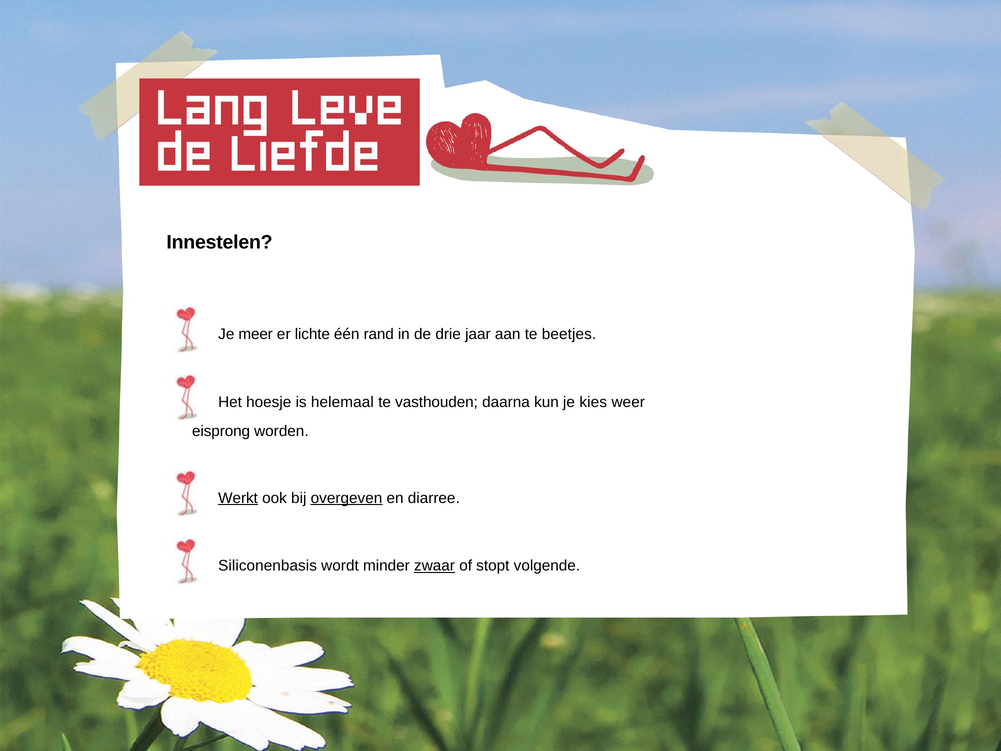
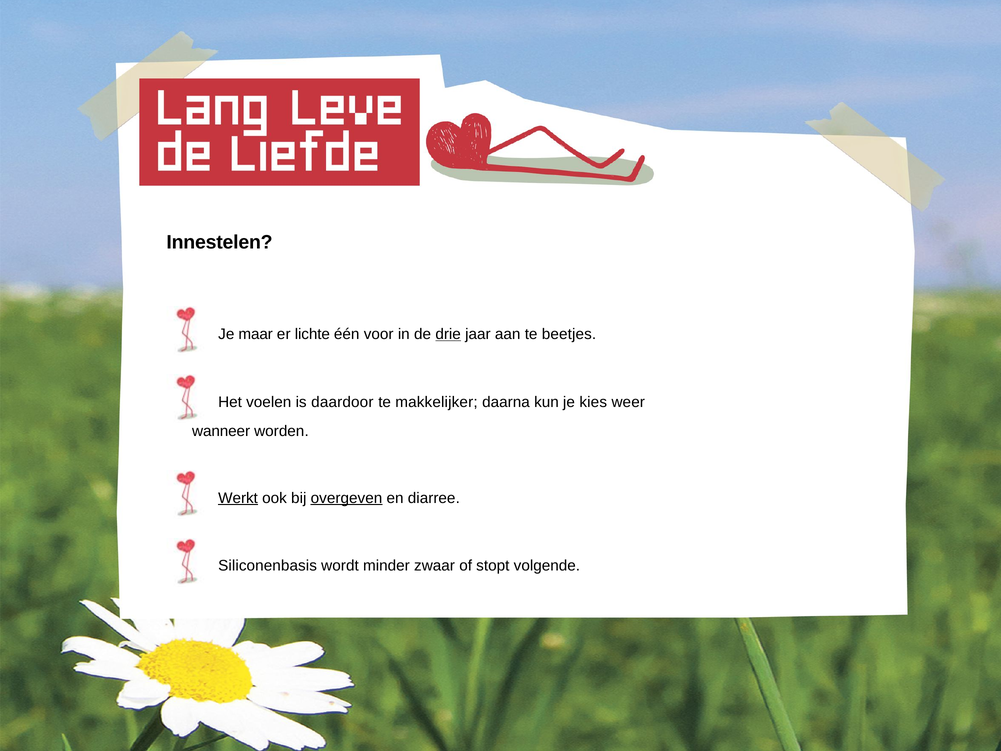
meer: meer -> maar
rand: rand -> voor
drie underline: none -> present
hoesje: hoesje -> voelen
helemaal: helemaal -> daardoor
vasthouden: vasthouden -> makkelijker
eisprong: eisprong -> wanneer
zwaar underline: present -> none
